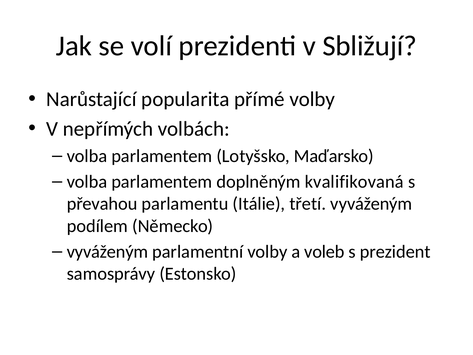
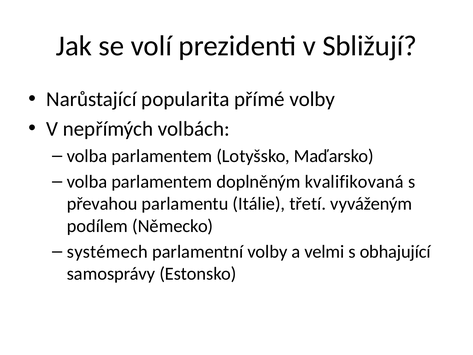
vyváženým at (108, 252): vyváženým -> systémech
voleb: voleb -> velmi
prezident: prezident -> obhajující
